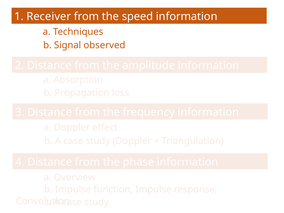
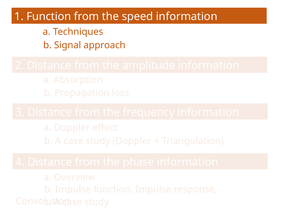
1 Receiver: Receiver -> Function
observed: observed -> approach
